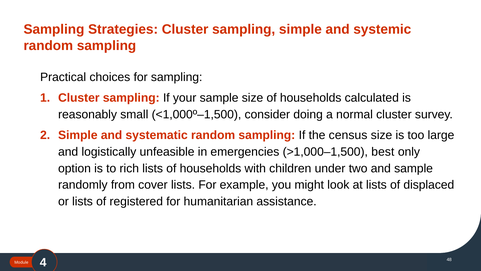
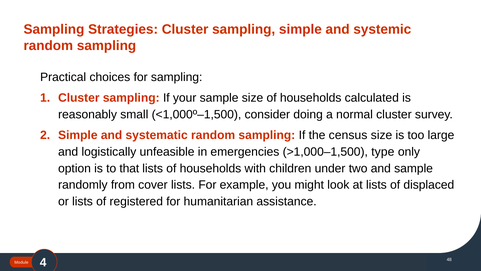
best: best -> type
rich: rich -> that
